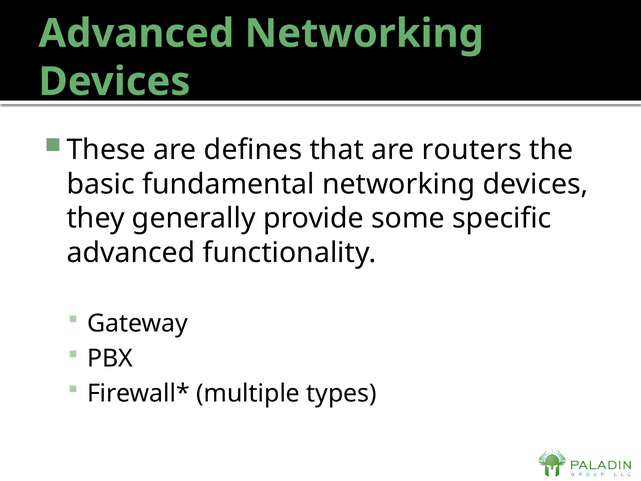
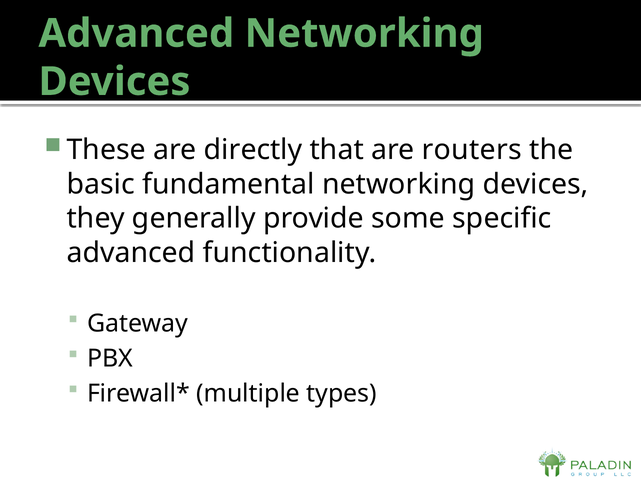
defines: defines -> directly
